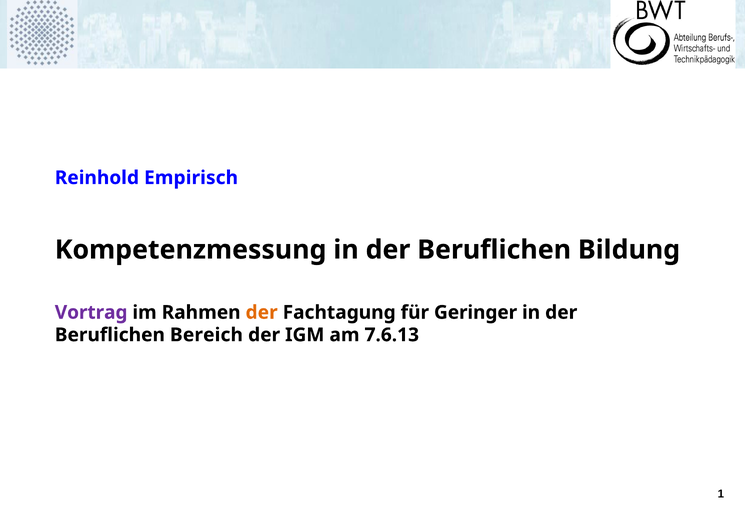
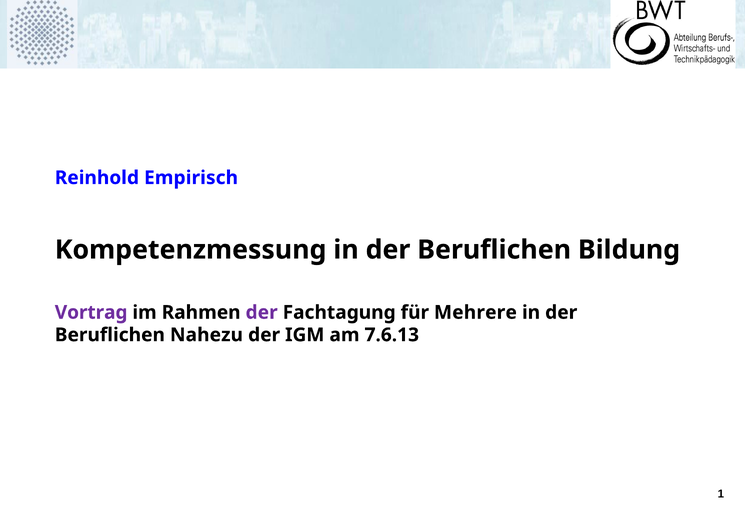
der at (262, 312) colour: orange -> purple
Geringer: Geringer -> Mehrere
Bereich: Bereich -> Nahezu
